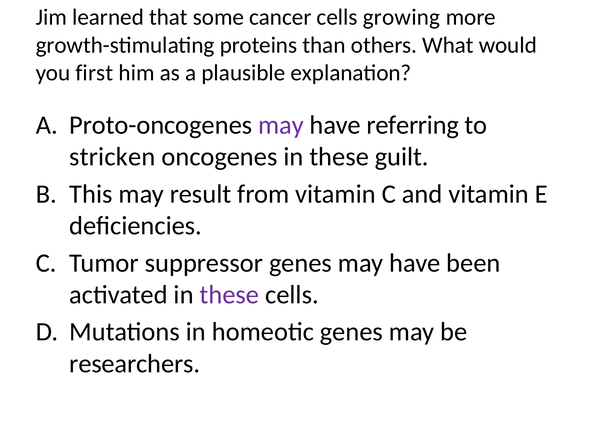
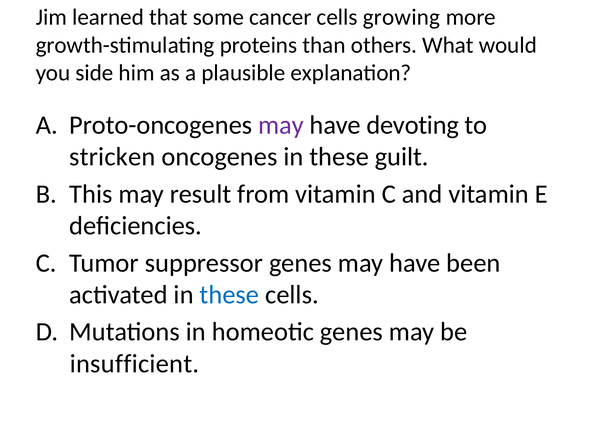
first: first -> side
referring: referring -> devoting
these at (229, 295) colour: purple -> blue
researchers: researchers -> insufficient
